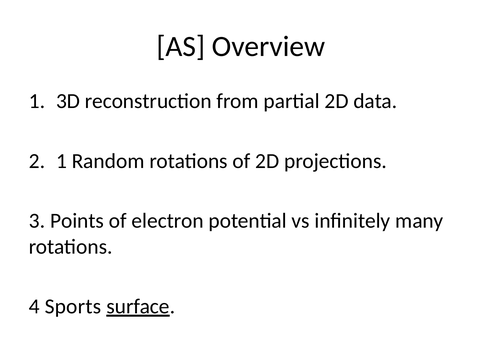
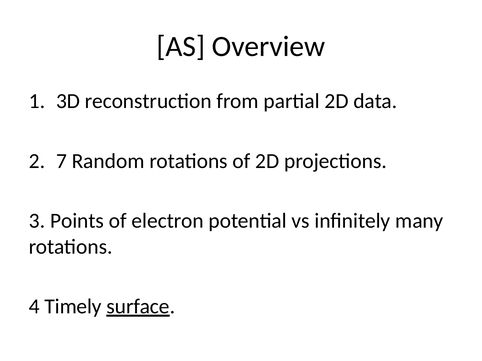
2 1: 1 -> 7
Sports: Sports -> Timely
